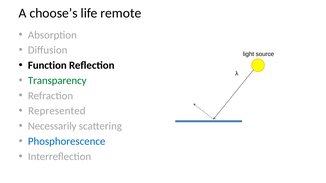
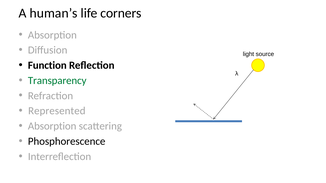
choose’s: choose’s -> human’s
remote: remote -> corners
Necessarily at (52, 126): Necessarily -> Absorption
Phosphorescence colour: blue -> black
